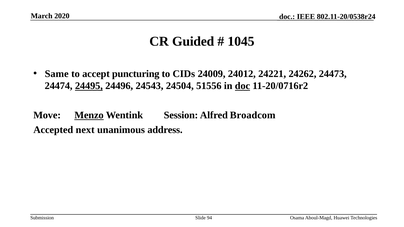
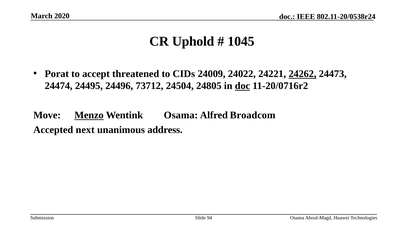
Guided: Guided -> Uphold
Same: Same -> Porat
puncturing: puncturing -> threatened
24012: 24012 -> 24022
24262 underline: none -> present
24495 underline: present -> none
24543: 24543 -> 73712
51556: 51556 -> 24805
Wentink Session: Session -> Osama
